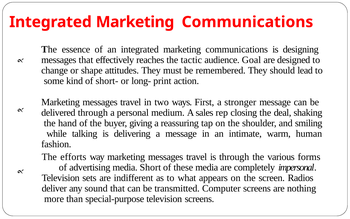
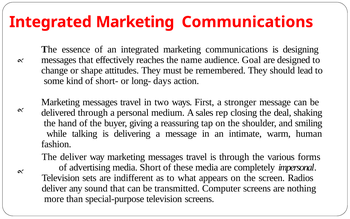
tactic: tactic -> name
print: print -> days
The efforts: efforts -> deliver
